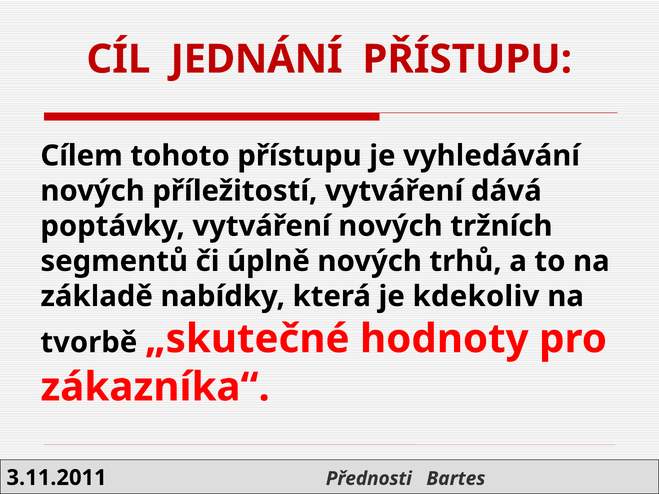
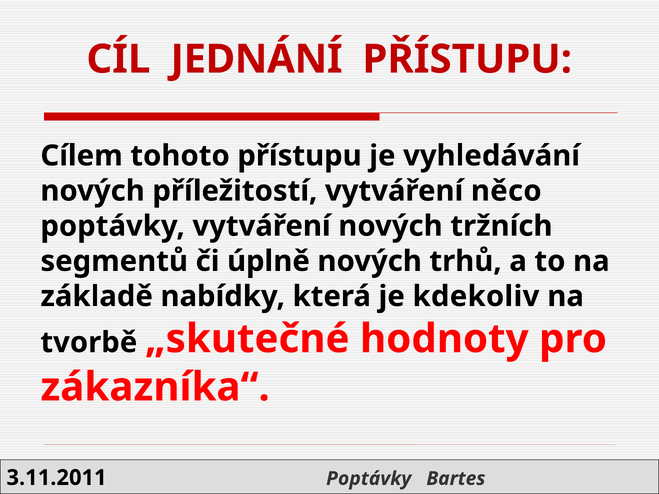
dává: dává -> něco
Přednosti at (369, 479): Přednosti -> Poptávky
